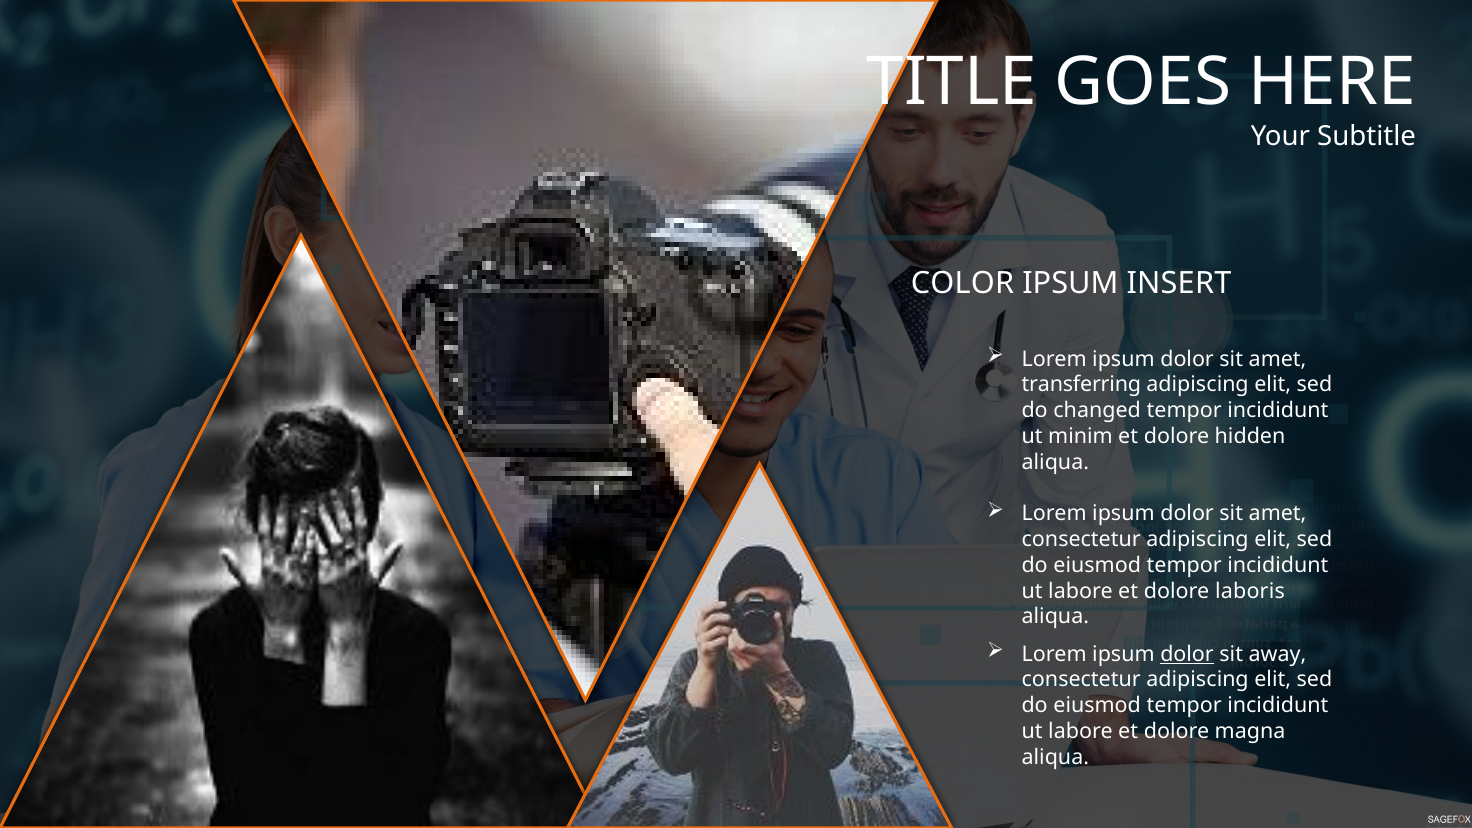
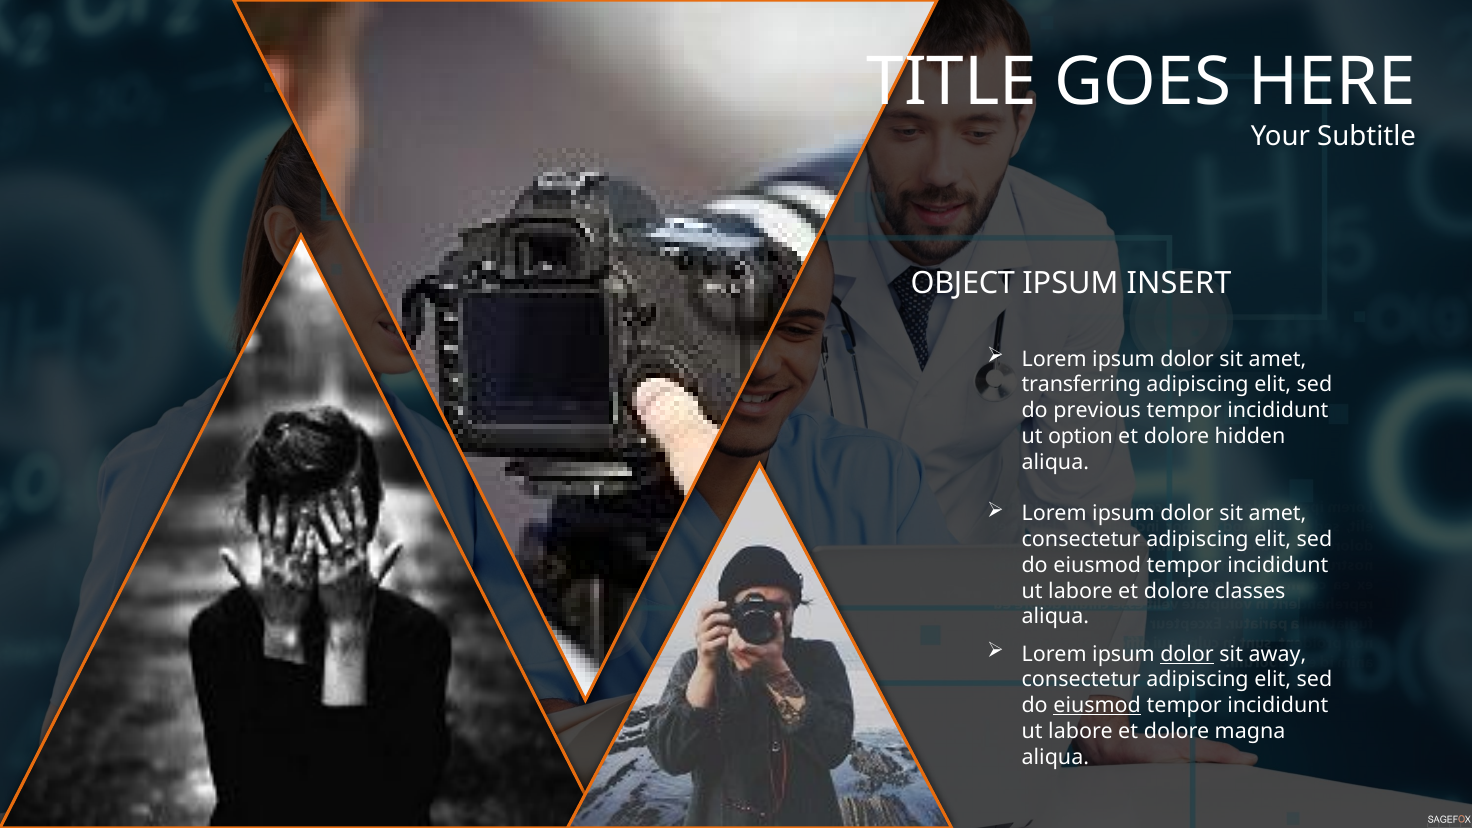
COLOR: COLOR -> OBJECT
changed: changed -> previous
minim: minim -> option
laboris: laboris -> classes
eiusmod at (1097, 706) underline: none -> present
